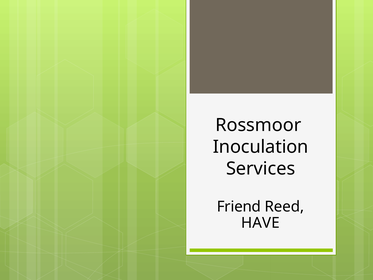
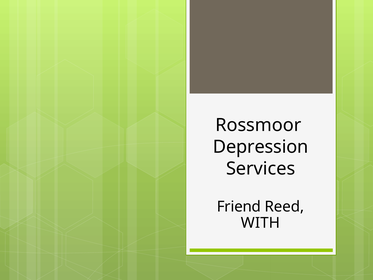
Inoculation: Inoculation -> Depression
HAVE: HAVE -> WITH
